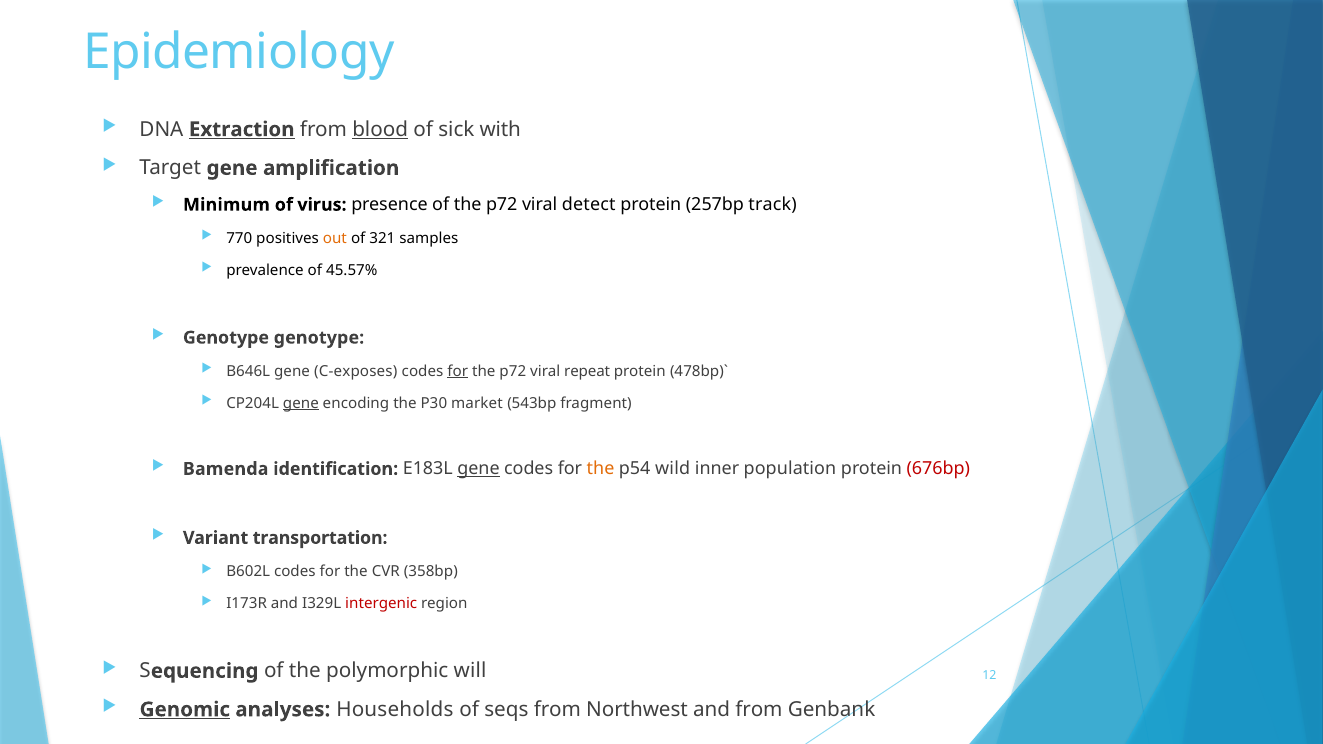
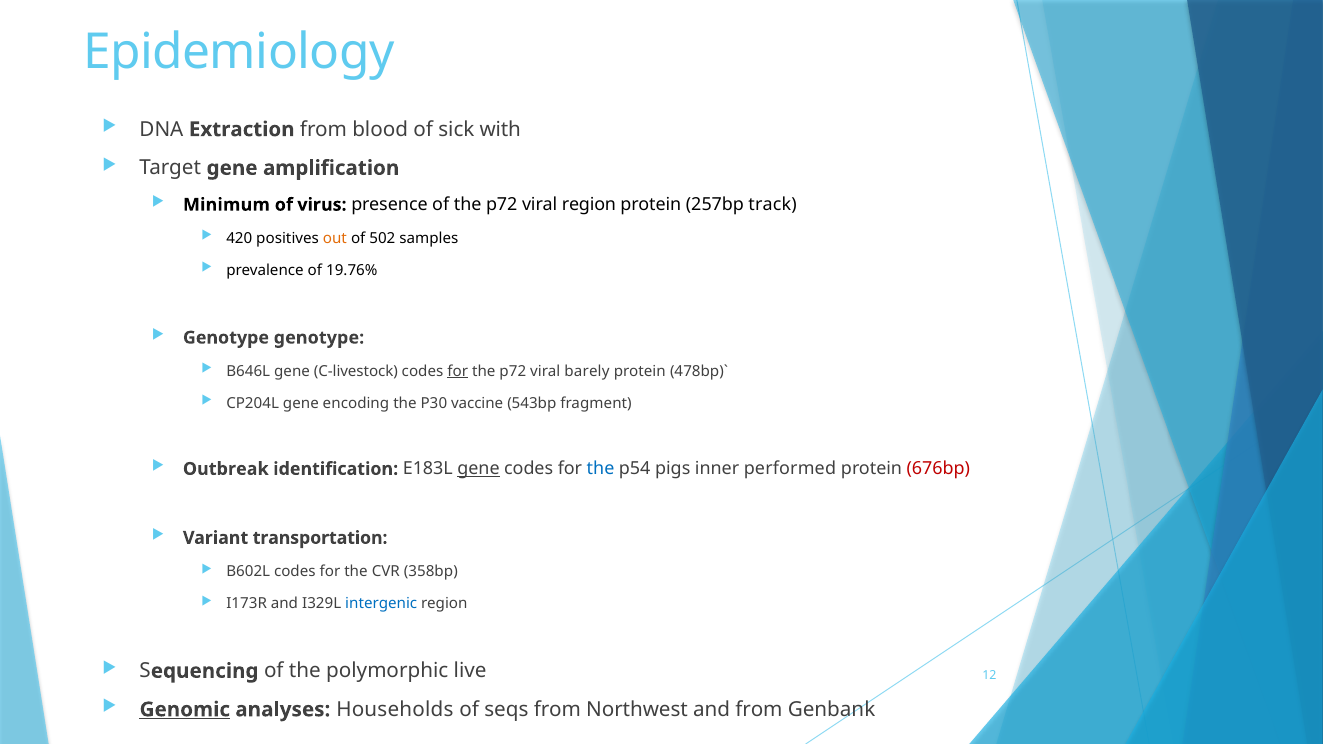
Extraction underline: present -> none
blood underline: present -> none
viral detect: detect -> region
770: 770 -> 420
321: 321 -> 502
45.57%: 45.57% -> 19.76%
C-exposes: C-exposes -> C-livestock
repeat: repeat -> barely
gene at (301, 403) underline: present -> none
market: market -> vaccine
Bamenda: Bamenda -> Outbreak
the at (601, 469) colour: orange -> blue
wild: wild -> pigs
population: population -> performed
intergenic colour: red -> blue
will: will -> live
